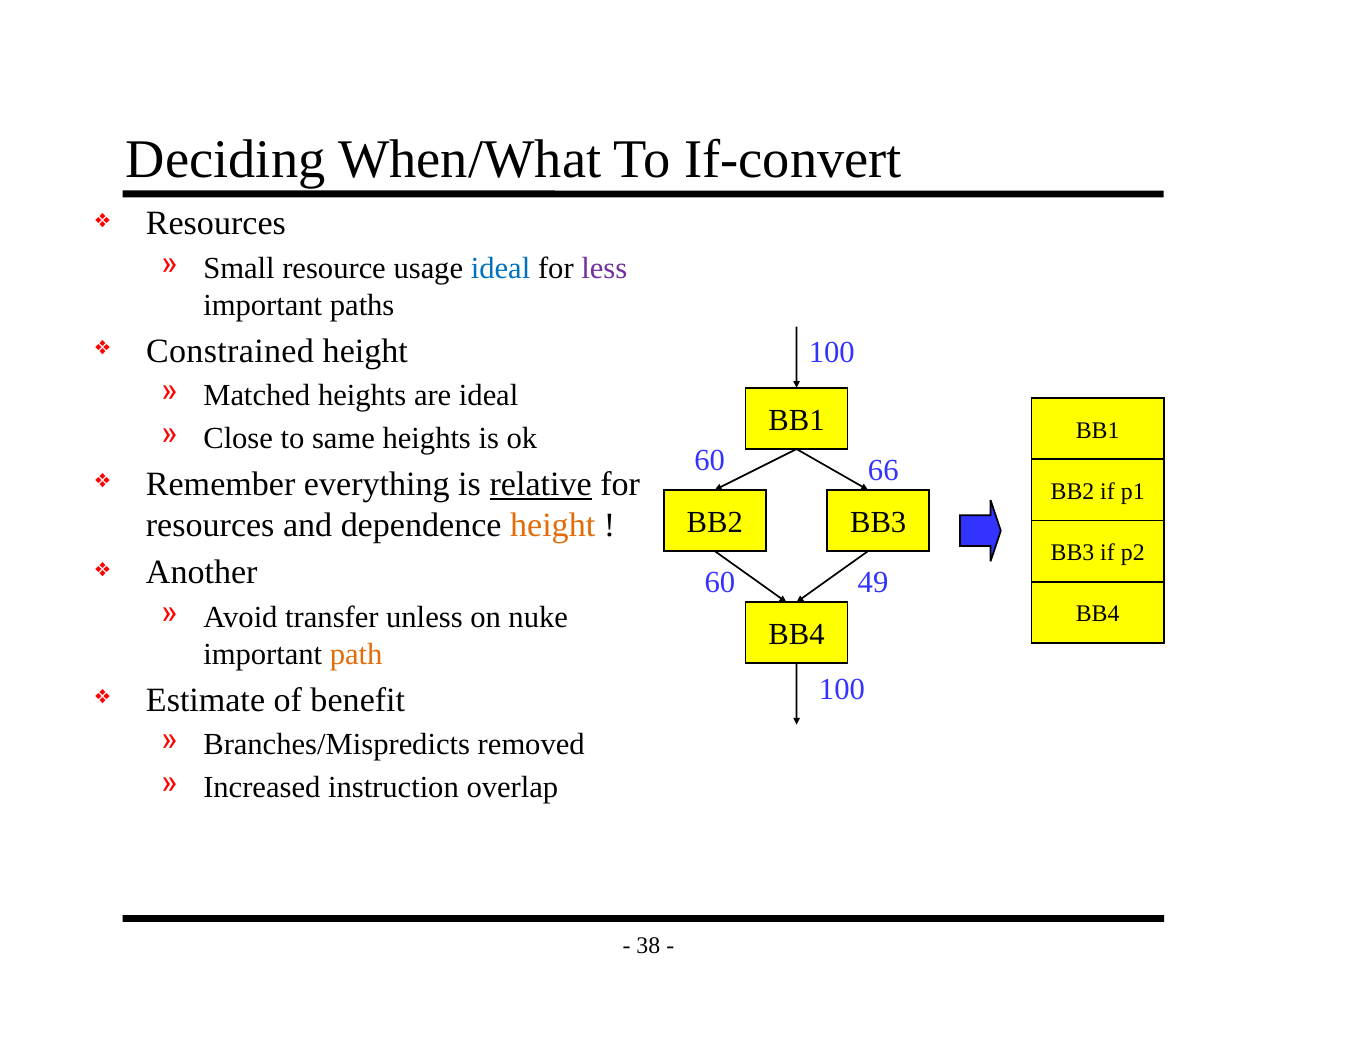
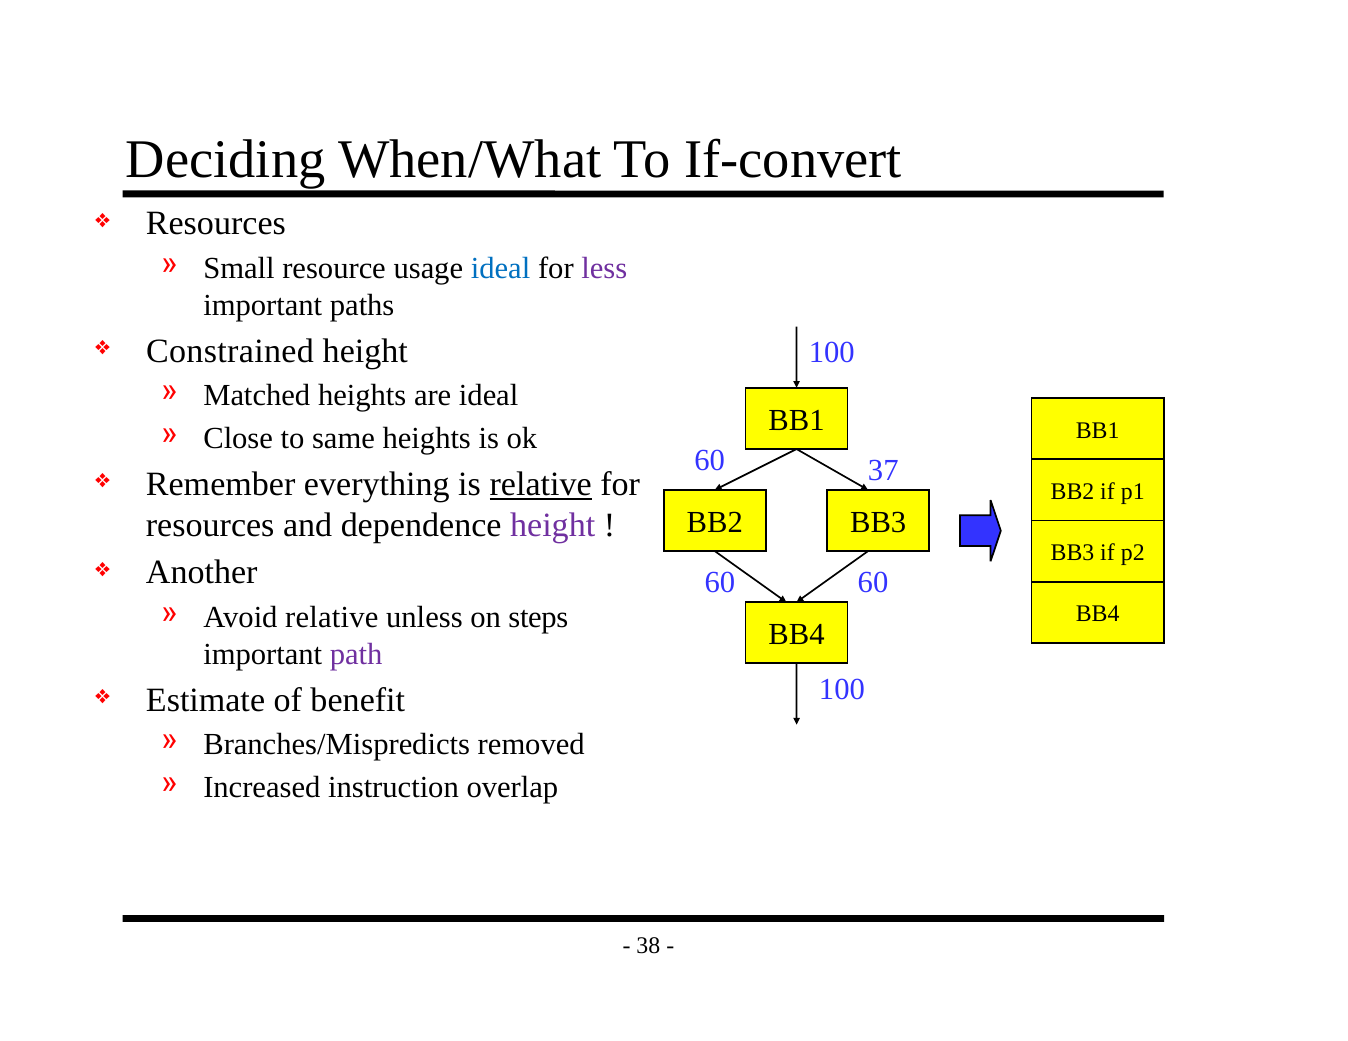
66: 66 -> 37
height at (553, 525) colour: orange -> purple
60 49: 49 -> 60
Avoid transfer: transfer -> relative
nuke: nuke -> steps
path colour: orange -> purple
